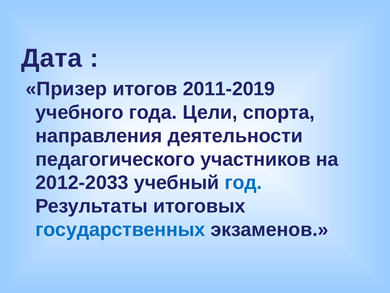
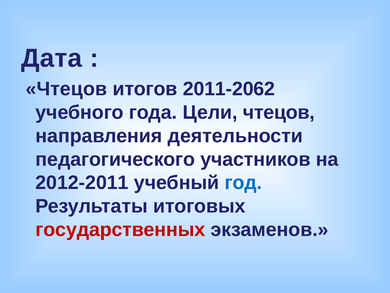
Призер at (66, 89): Призер -> Чтецов
2011-2019: 2011-2019 -> 2011-2062
Цели спорта: спорта -> чтецов
2012-2033: 2012-2033 -> 2012-2011
государственных colour: blue -> red
